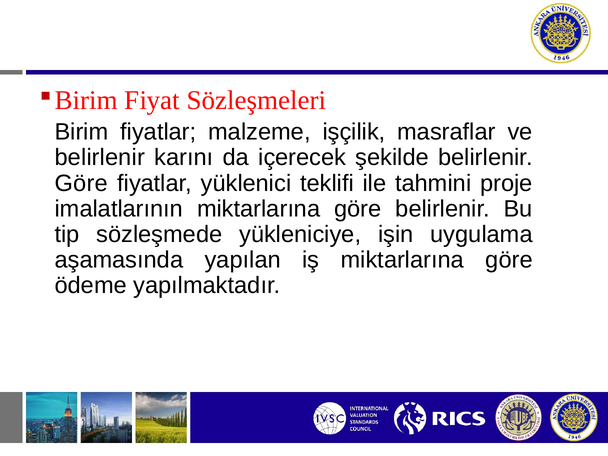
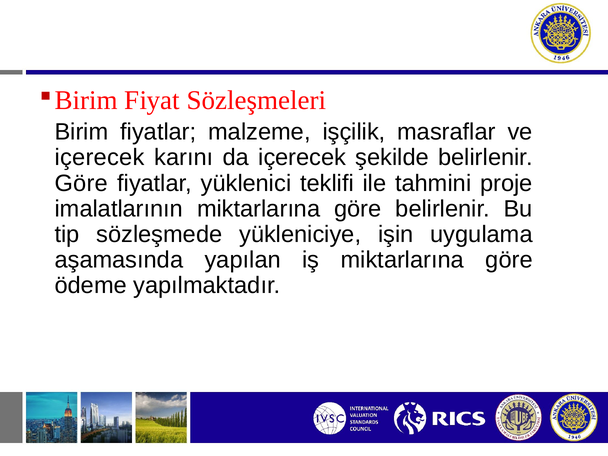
belirlenir at (100, 158): belirlenir -> içerecek
